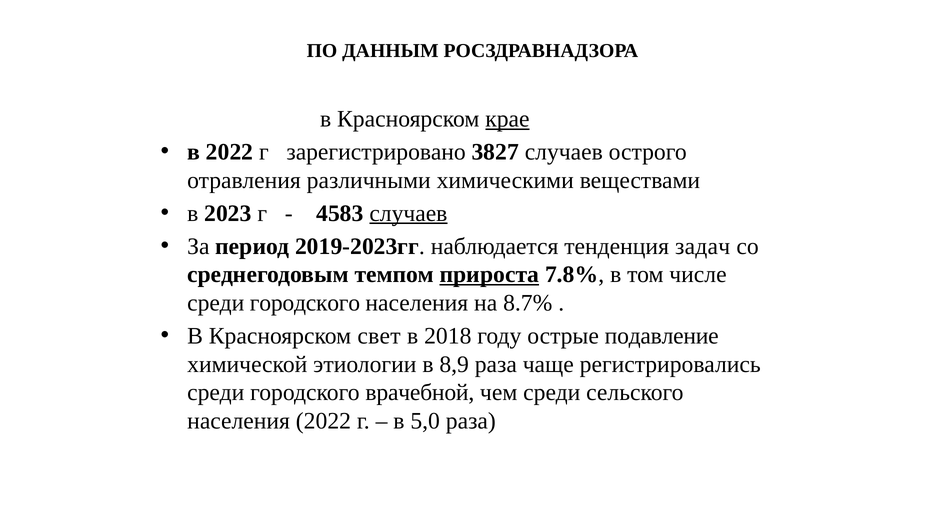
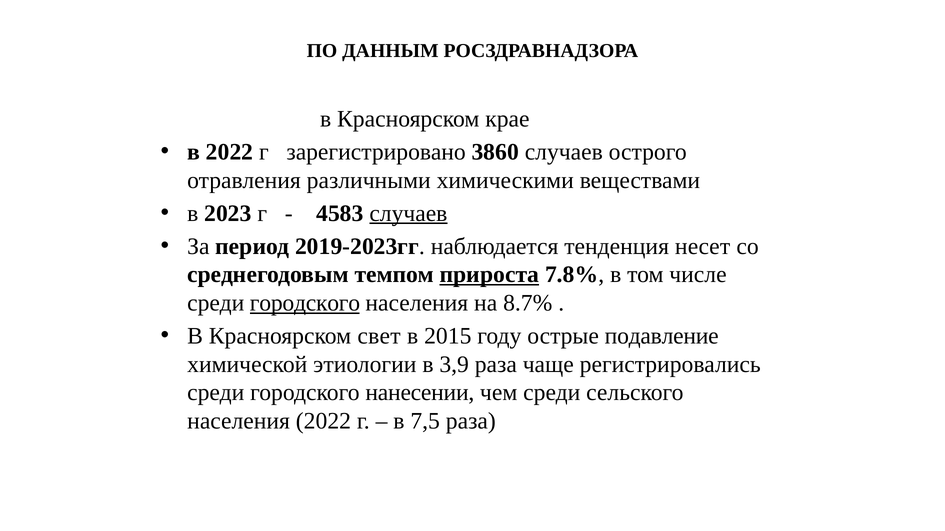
крае underline: present -> none
3827: 3827 -> 3860
задач: задач -> несет
городского at (305, 303) underline: none -> present
2018: 2018 -> 2015
8,9: 8,9 -> 3,9
врачебной: врачебной -> нанесении
5,0: 5,0 -> 7,5
